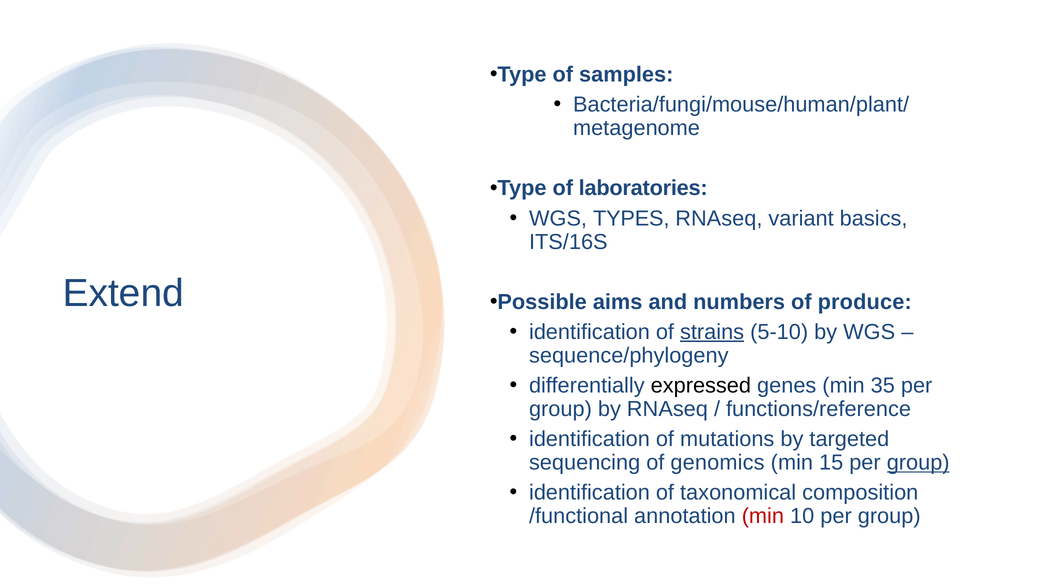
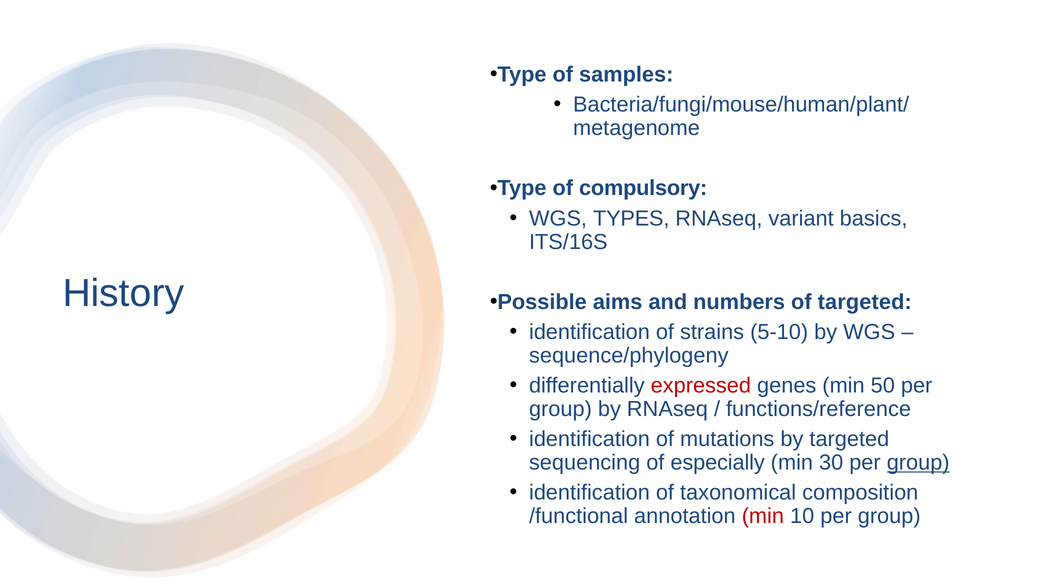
laboratories: laboratories -> compulsory
Extend: Extend -> History
of produce: produce -> targeted
strains underline: present -> none
expressed colour: black -> red
35: 35 -> 50
genomics: genomics -> especially
15: 15 -> 30
